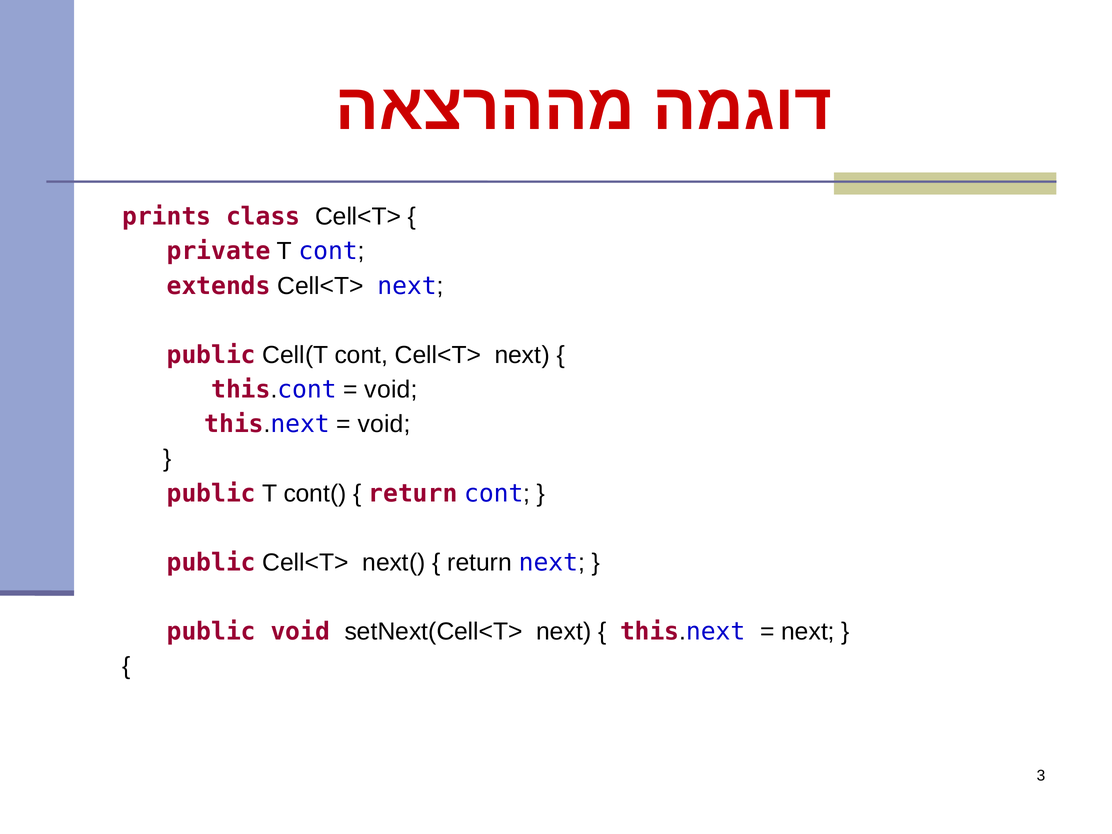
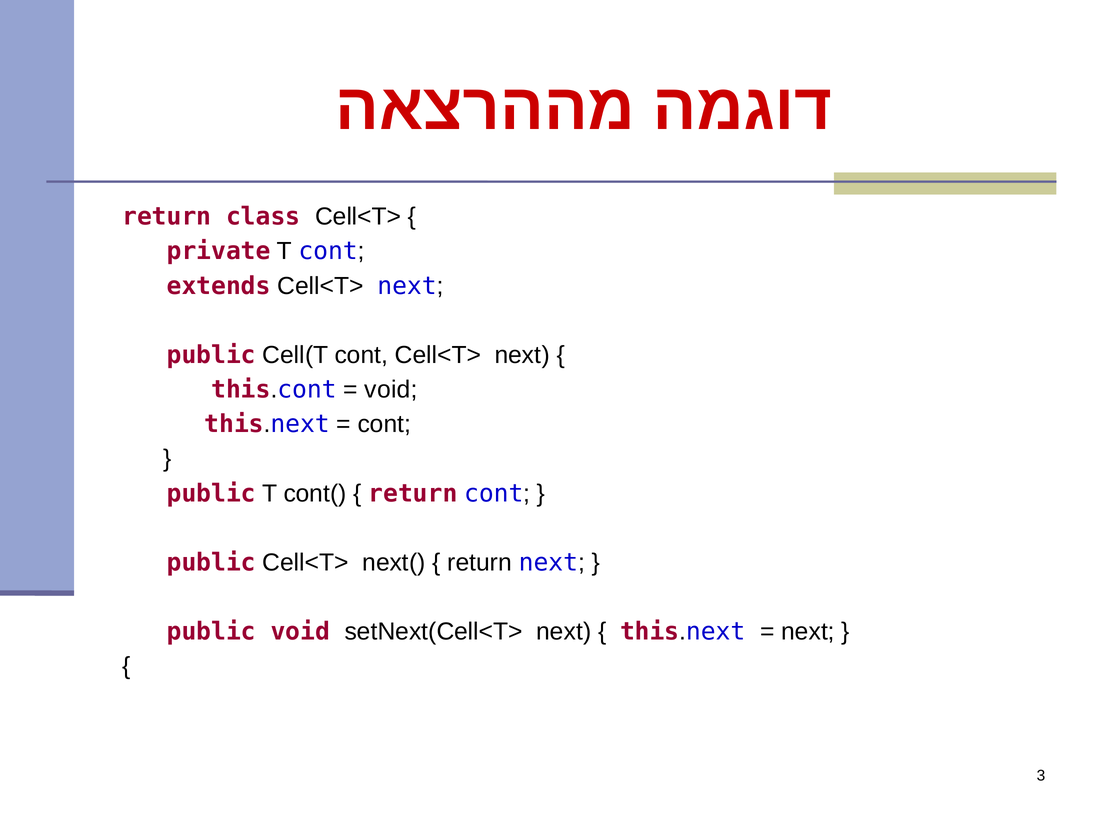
prints at (167, 217): prints -> return
void at (384, 424): void -> cont
